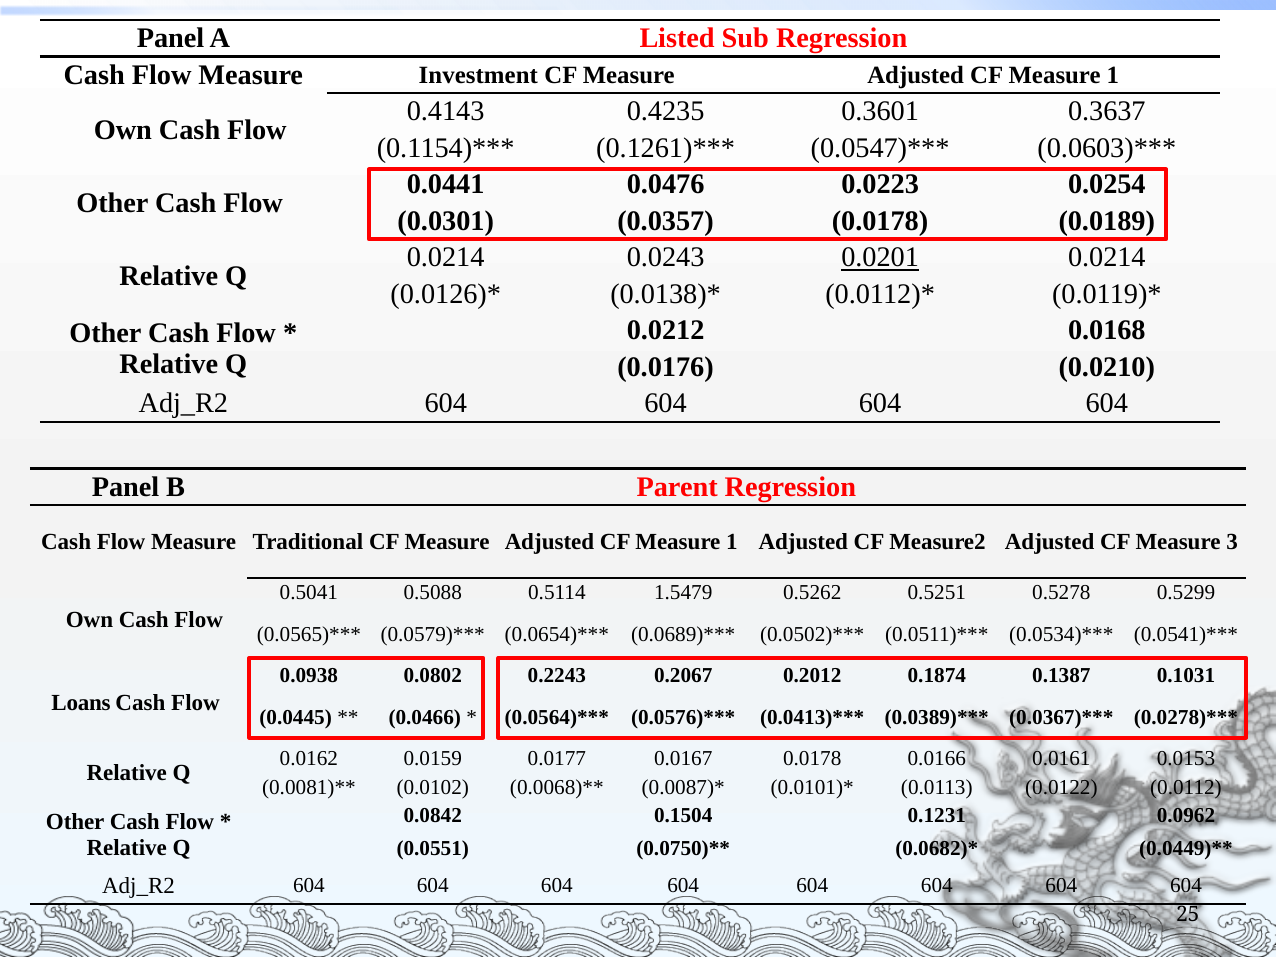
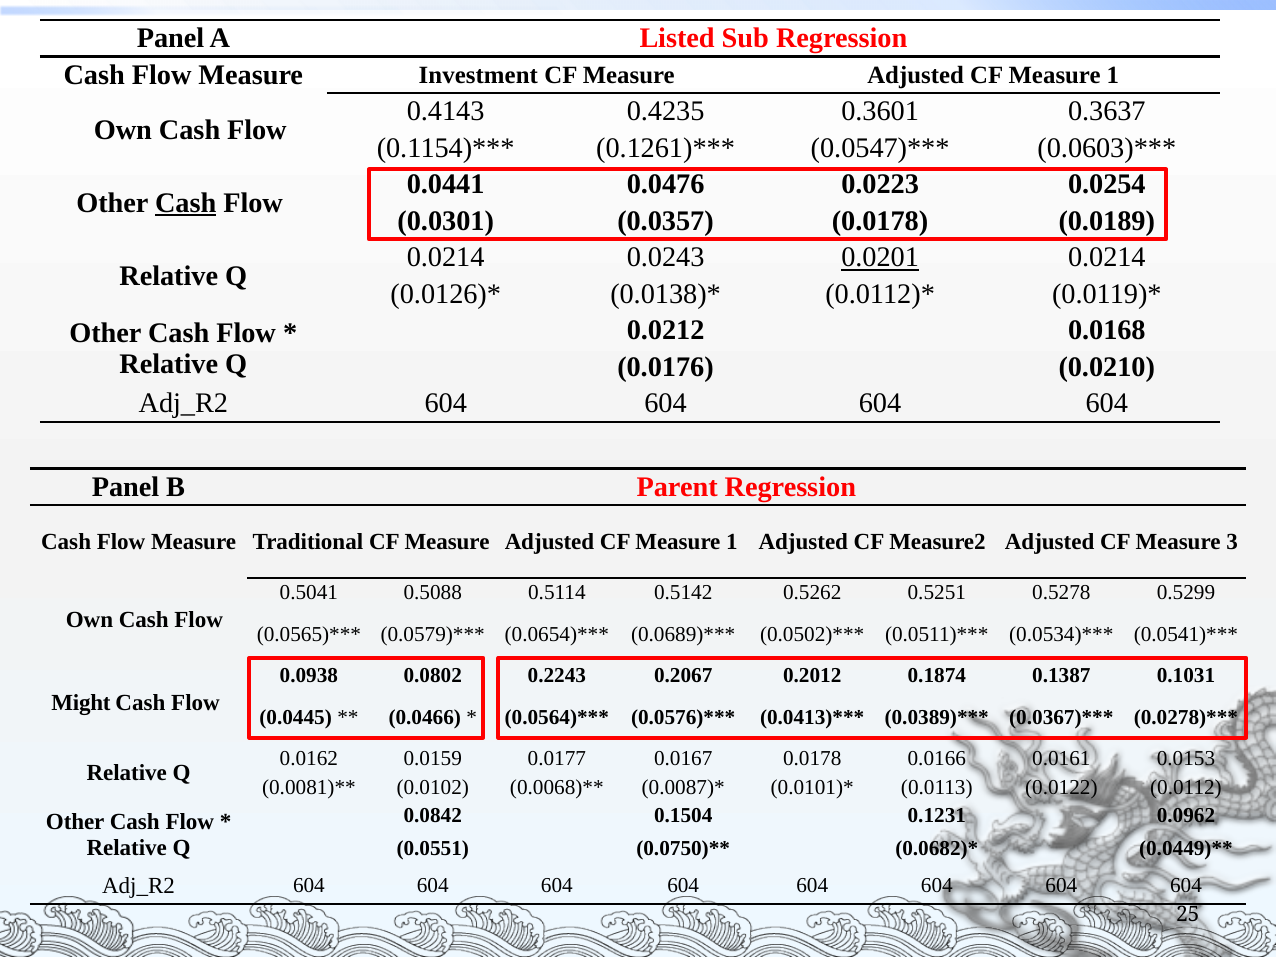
Cash at (186, 203) underline: none -> present
1.5479: 1.5479 -> 0.5142
Loans: Loans -> Might
